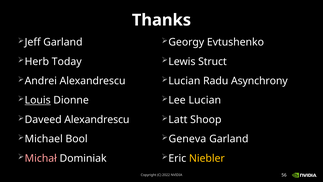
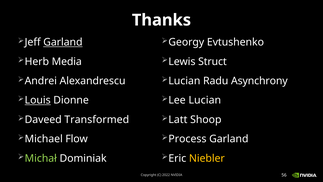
Garland at (63, 42) underline: none -> present
Today: Today -> Media
Daveed Alexandrescu: Alexandrescu -> Transformed
Bool: Bool -> Flow
Geneva: Geneva -> Process
Michał colour: pink -> light green
